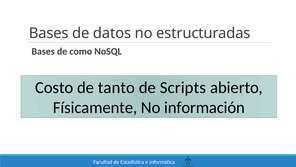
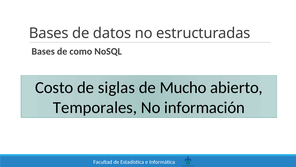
tanto: tanto -> siglas
Scripts: Scripts -> Mucho
Físicamente: Físicamente -> Temporales
